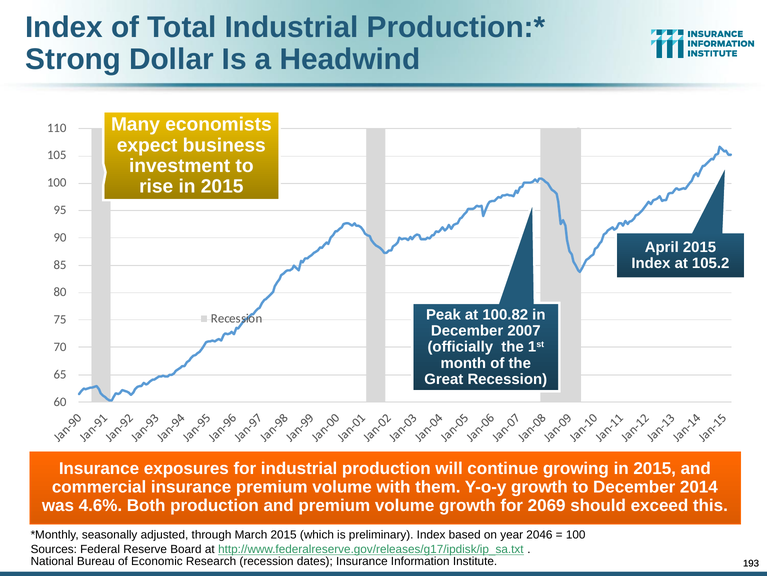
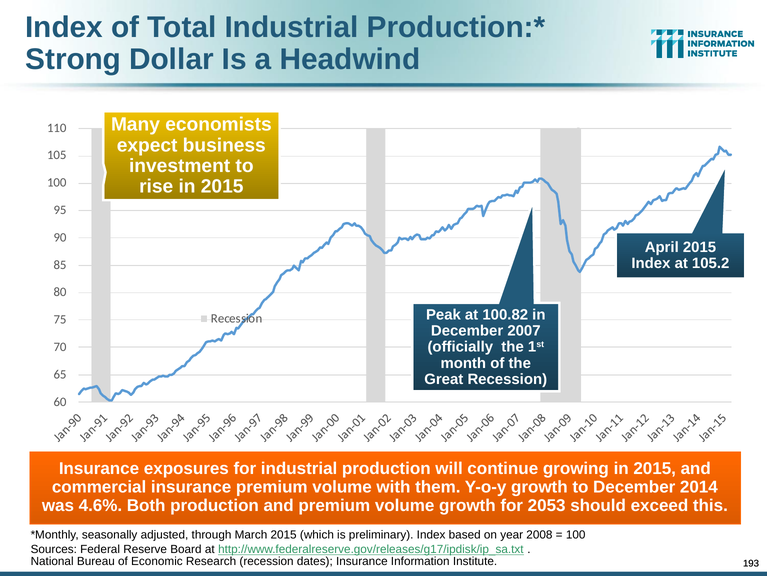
2069: 2069 -> 2053
2046: 2046 -> 2008
